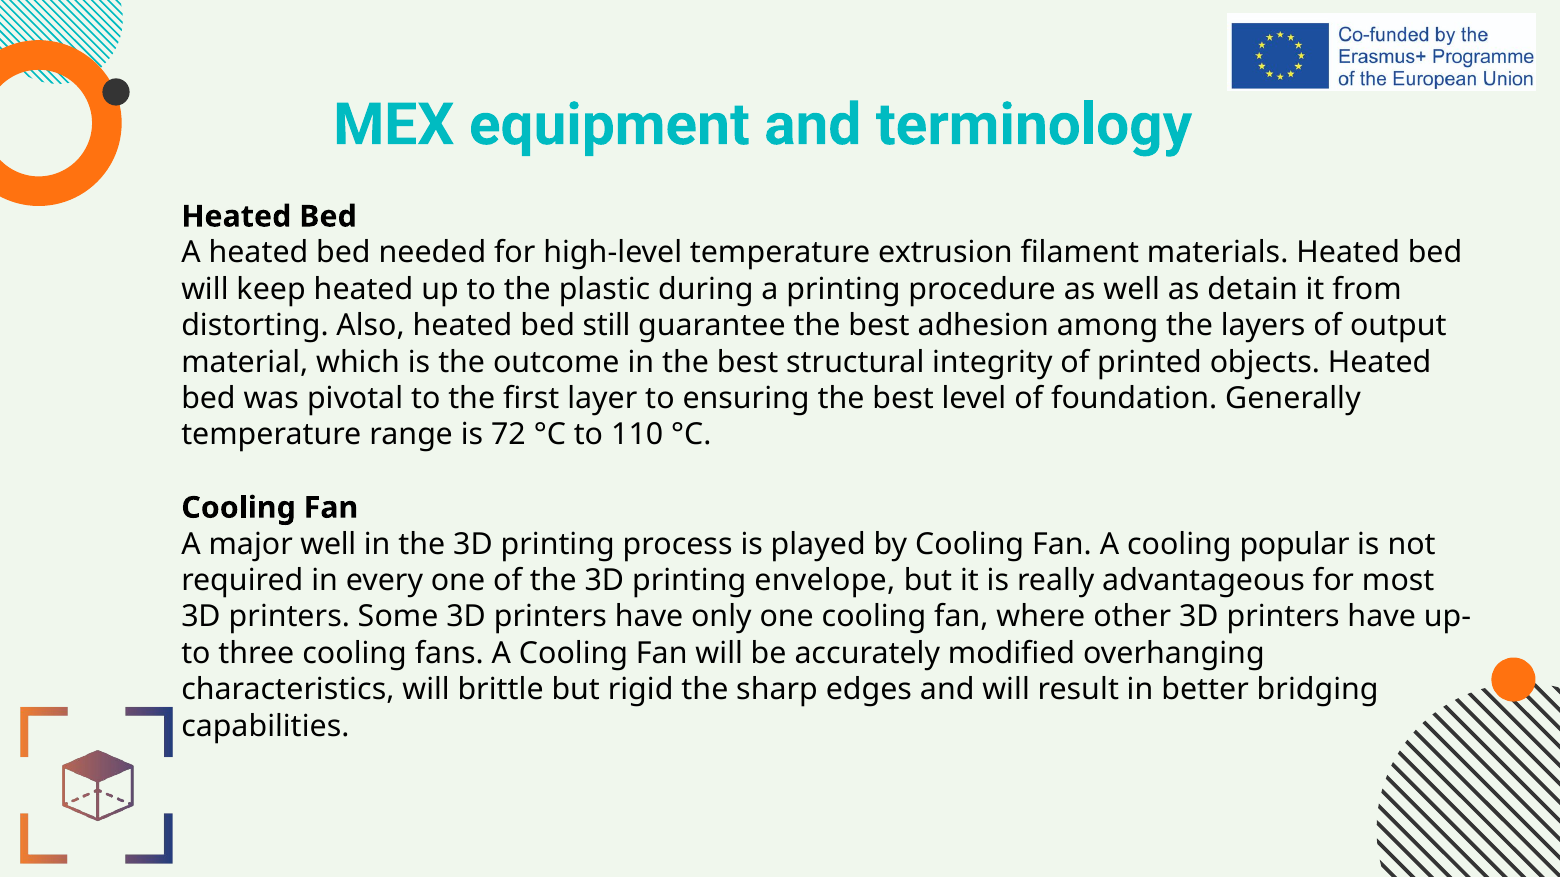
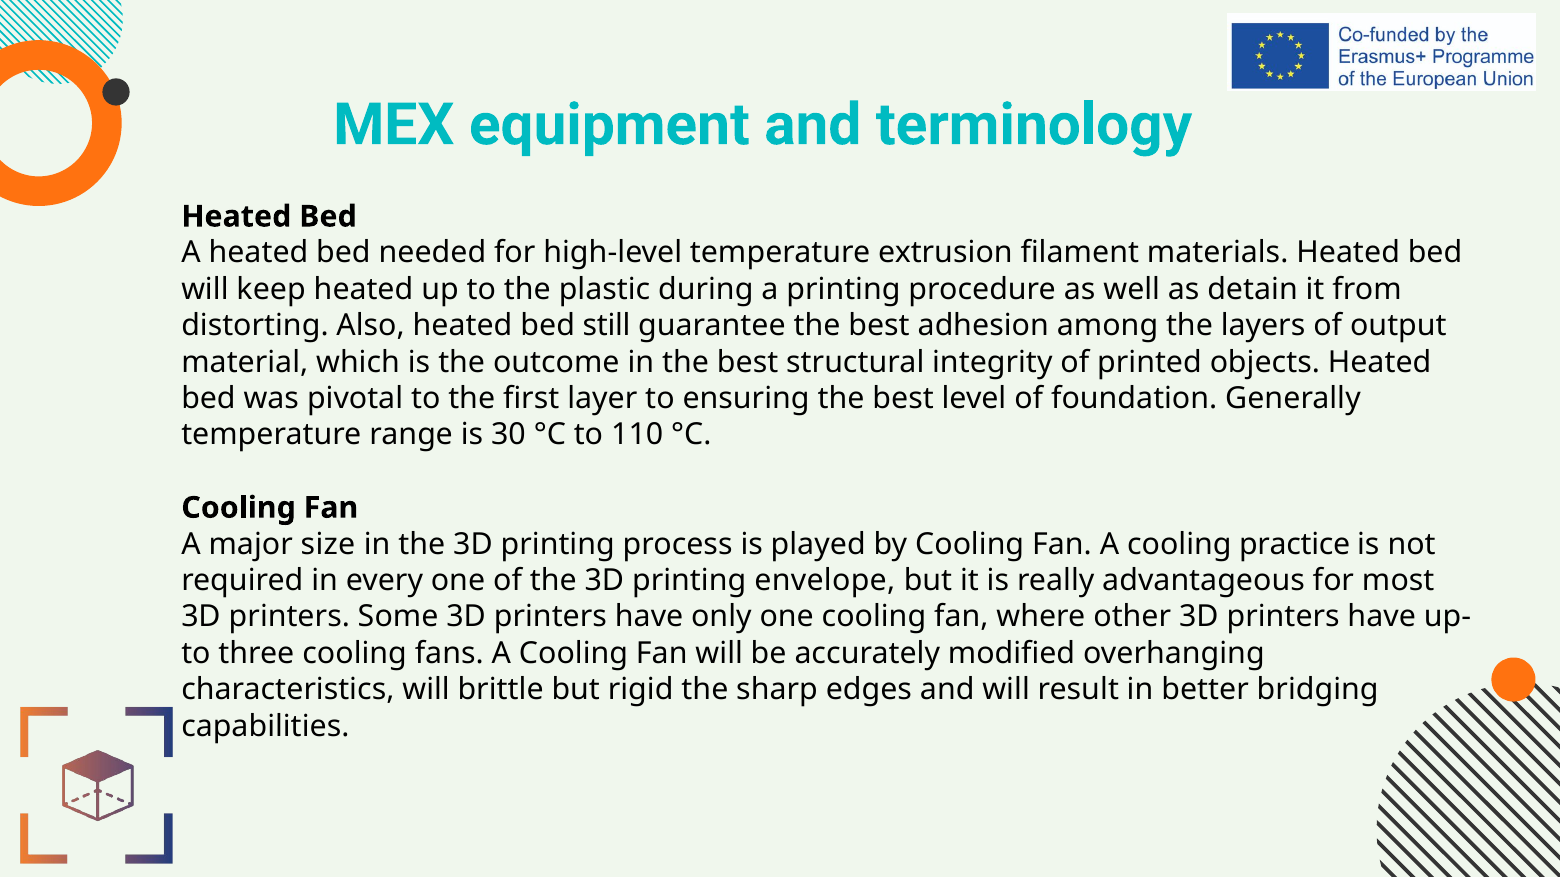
72: 72 -> 30
major well: well -> size
popular: popular -> practice
